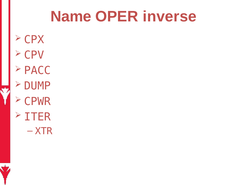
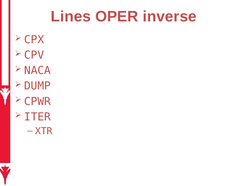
Name: Name -> Lines
PACC: PACC -> NACA
